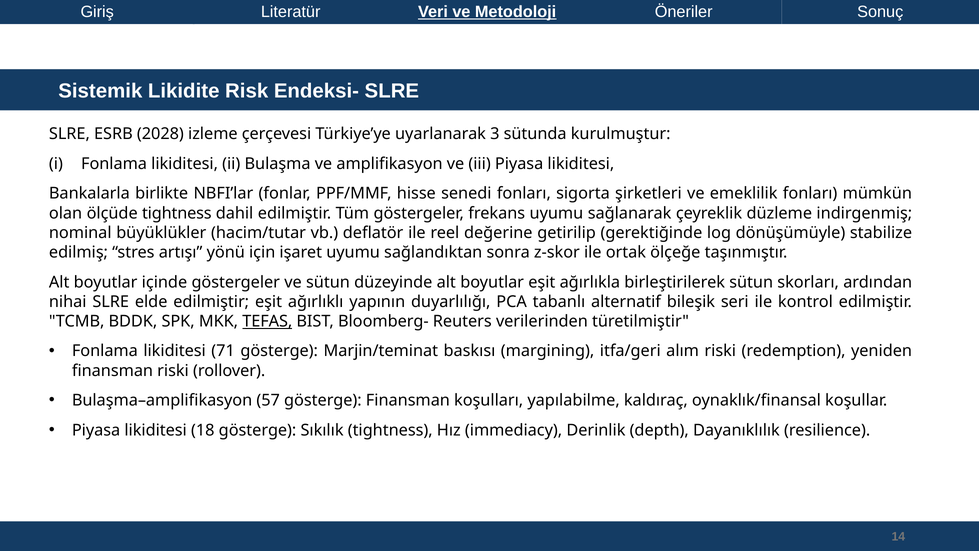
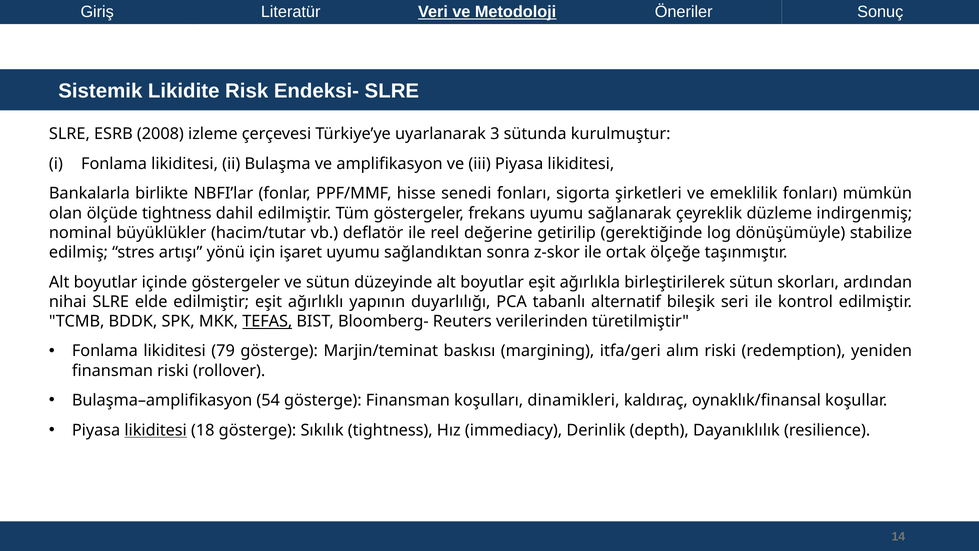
2028: 2028 -> 2008
71: 71 -> 79
57: 57 -> 54
yapılabilme: yapılabilme -> dinamikleri
likiditesi at (156, 430) underline: none -> present
